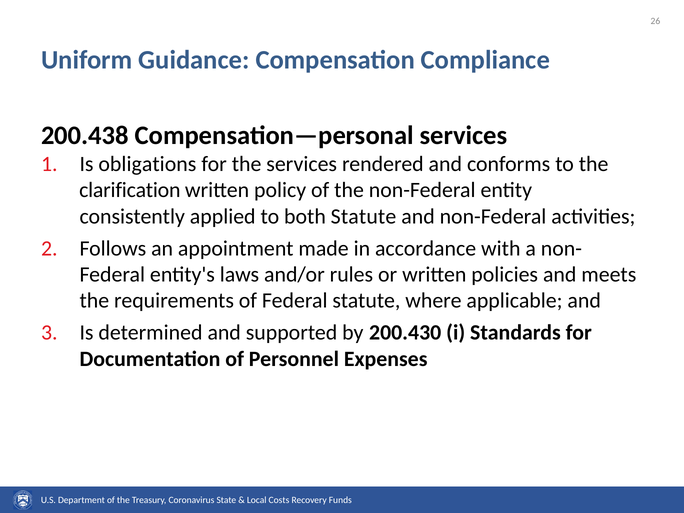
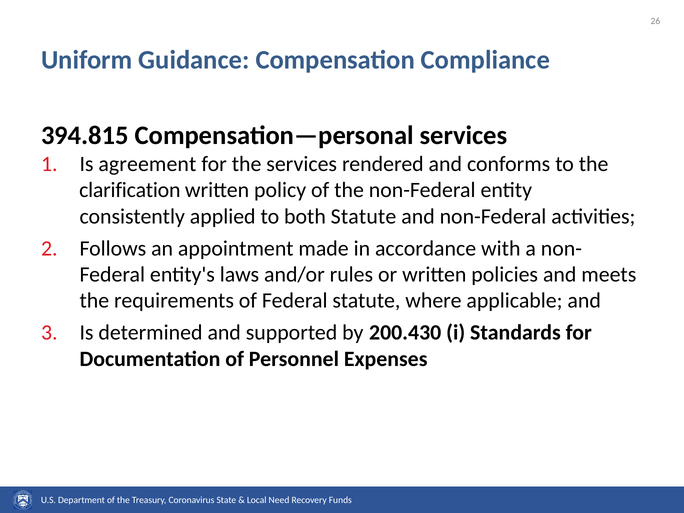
200.438: 200.438 -> 394.815
obligations: obligations -> agreement
Costs: Costs -> Need
